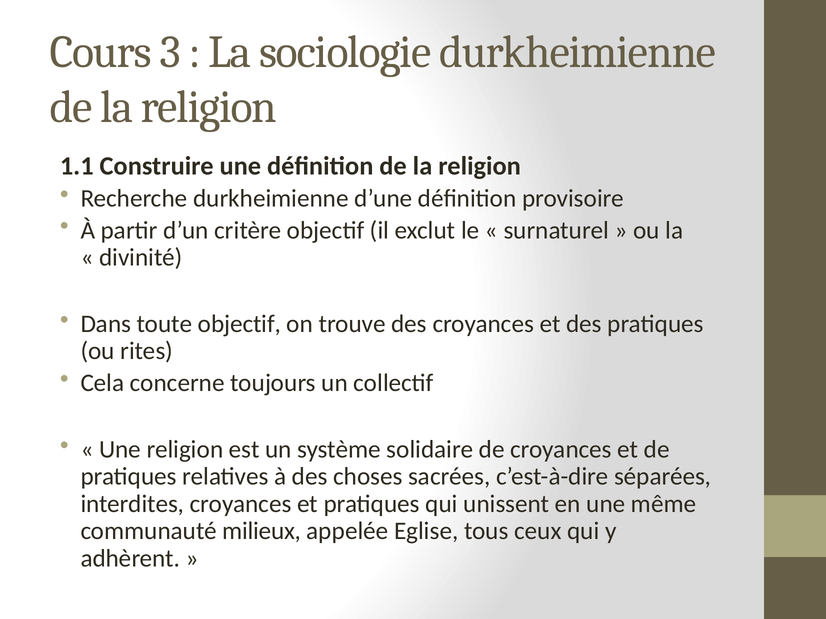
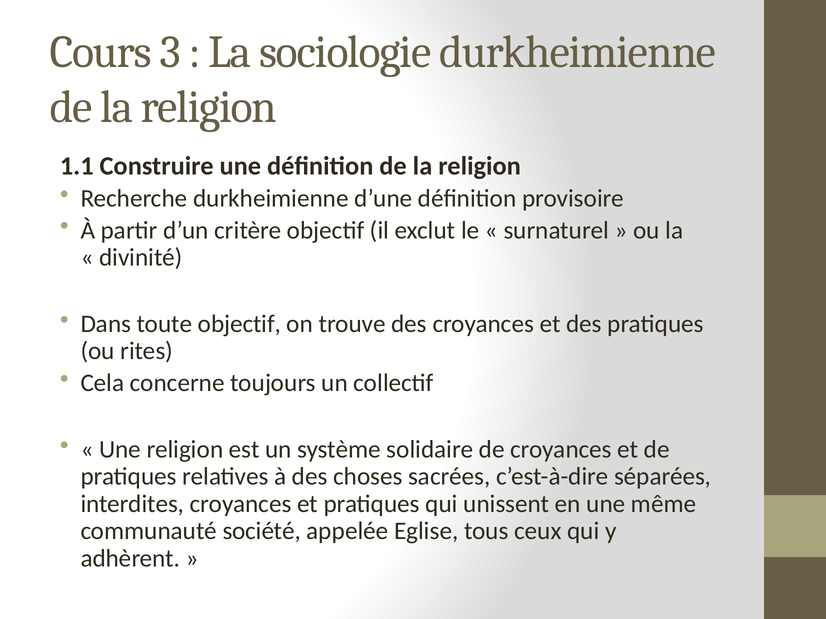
milieux: milieux -> société
